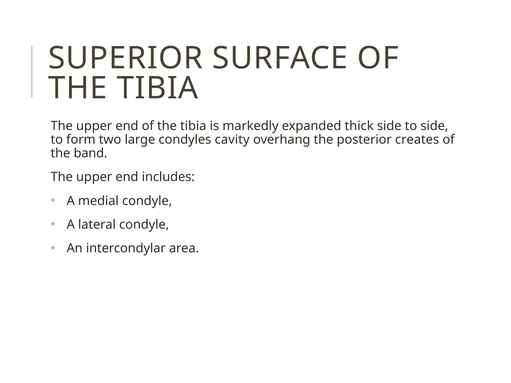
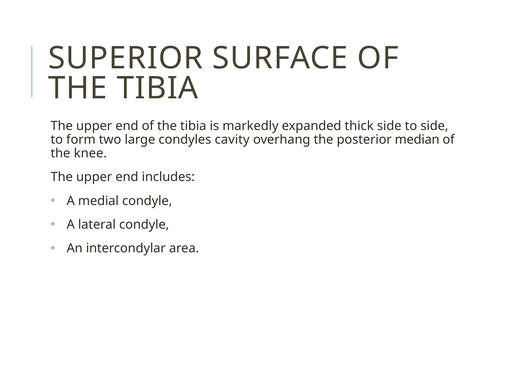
creates: creates -> median
band: band -> knee
